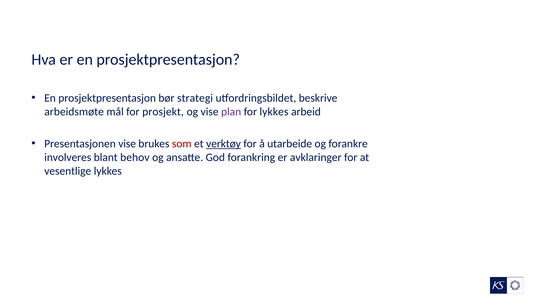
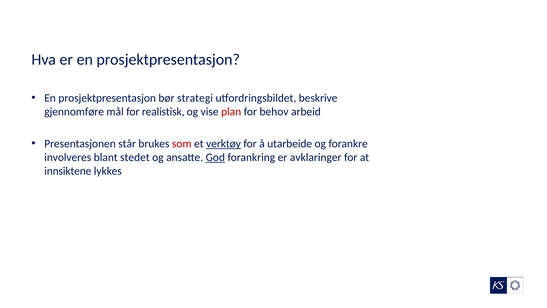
arbeidsmøte: arbeidsmøte -> gjennomføre
prosjekt: prosjekt -> realistisk
plan colour: purple -> red
for lykkes: lykkes -> behov
Presentasjonen vise: vise -> står
behov: behov -> stedet
God underline: none -> present
vesentlige: vesentlige -> innsiktene
